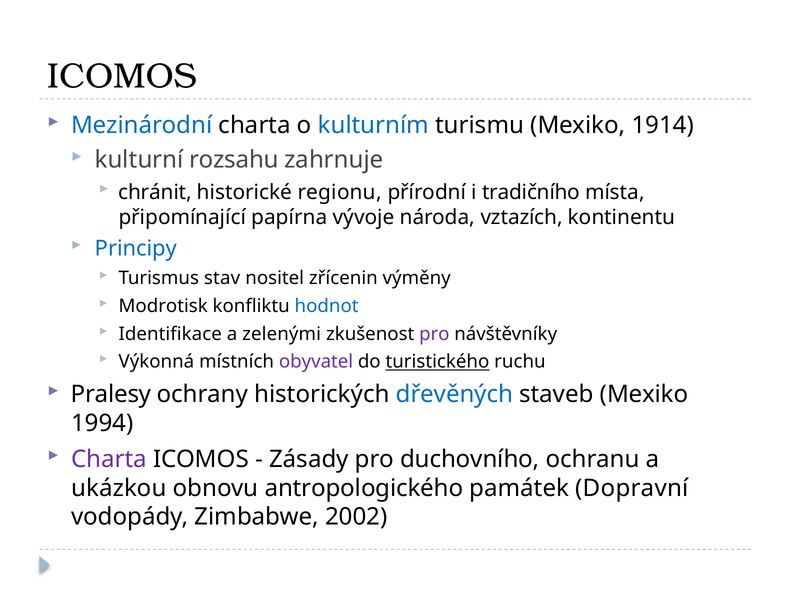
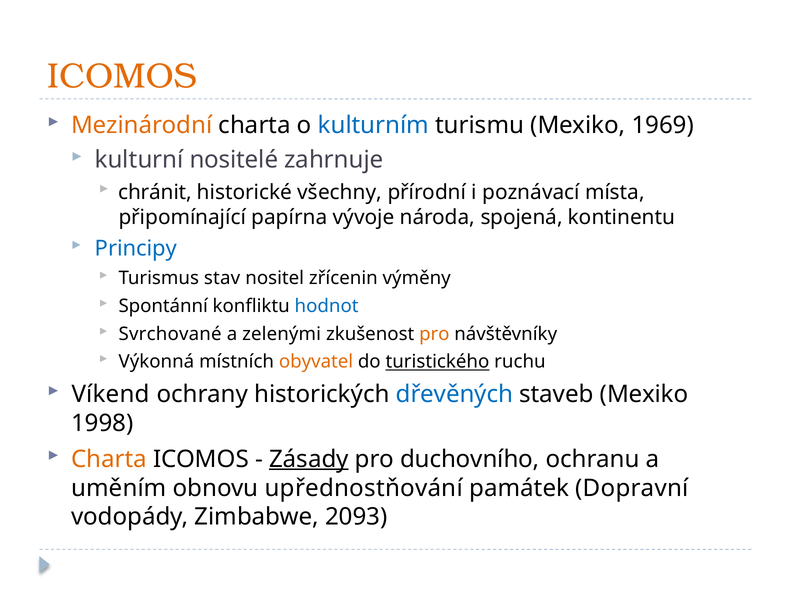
ICOMOS at (122, 76) colour: black -> orange
Mezinárodní colour: blue -> orange
1914: 1914 -> 1969
rozsahu: rozsahu -> nositelé
regionu: regionu -> všechny
tradičního: tradičního -> poznávací
vztazích: vztazích -> spojená
Modrotisk: Modrotisk -> Spontánní
Identifikace: Identifikace -> Svrchované
pro at (434, 334) colour: purple -> orange
obyvatel colour: purple -> orange
Pralesy: Pralesy -> Víkend
1994: 1994 -> 1998
Charta at (109, 459) colour: purple -> orange
Zásady underline: none -> present
ukázkou: ukázkou -> uměním
antropologického: antropologického -> upřednostňování
2002: 2002 -> 2093
